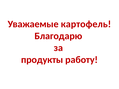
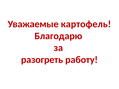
продукты: продукты -> разогреть
